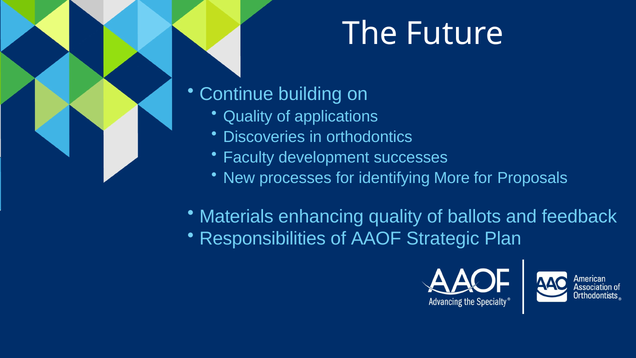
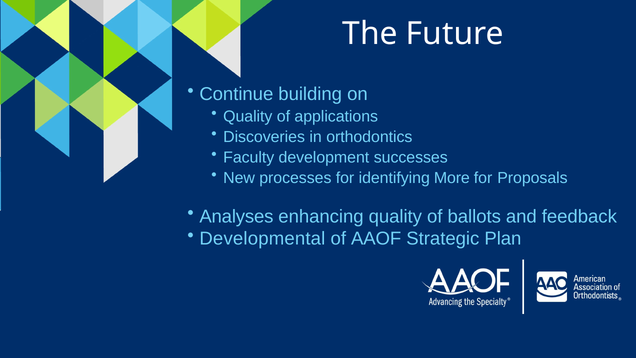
Materials: Materials -> Analyses
Responsibilities: Responsibilities -> Developmental
